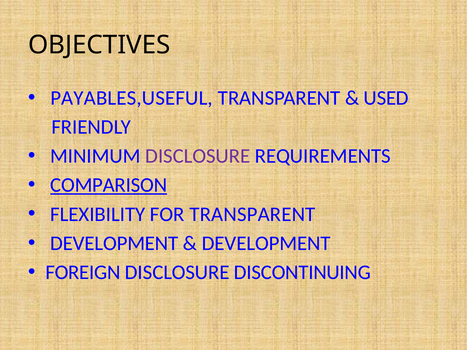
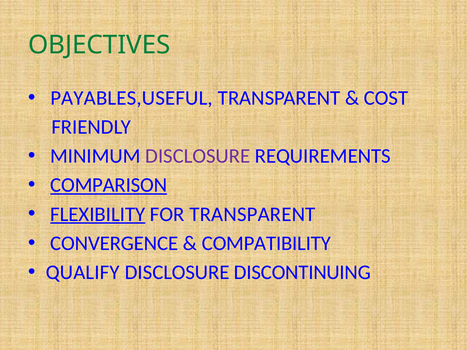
OBJECTIVES colour: black -> green
USED: USED -> COST
FLEXIBILITY underline: none -> present
DEVELOPMENT at (114, 243): DEVELOPMENT -> CONVERGENCE
DEVELOPMENT at (266, 243): DEVELOPMENT -> COMPATIBILITY
FOREIGN: FOREIGN -> QUALIFY
